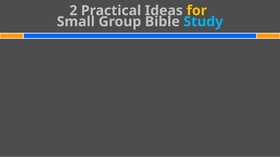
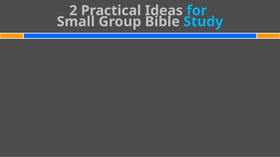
for colour: yellow -> light blue
